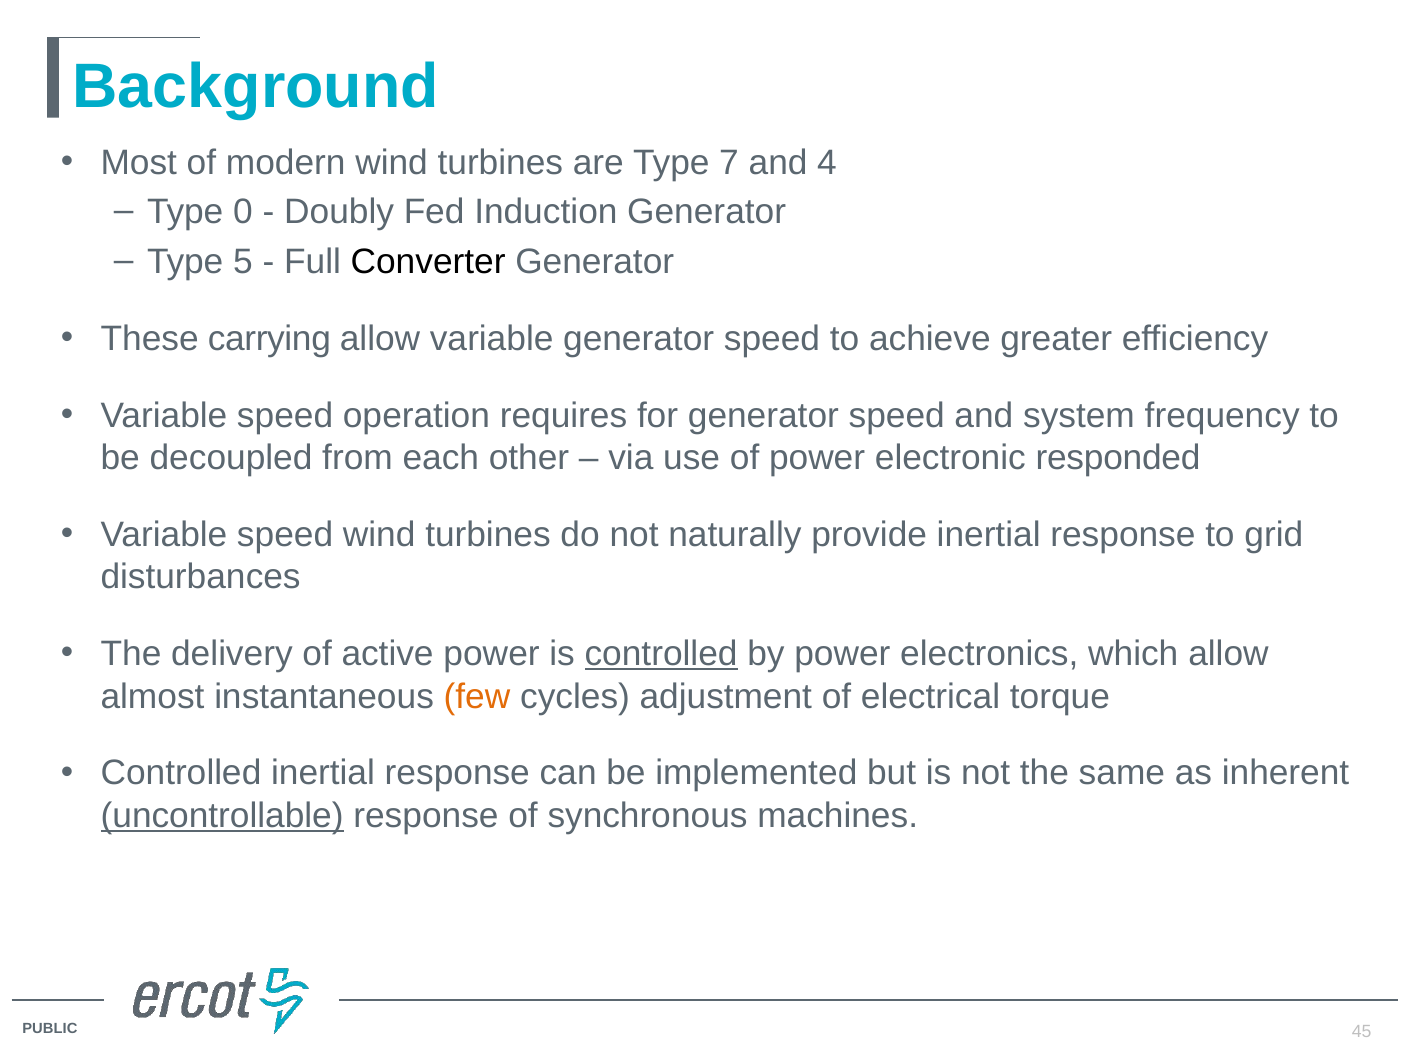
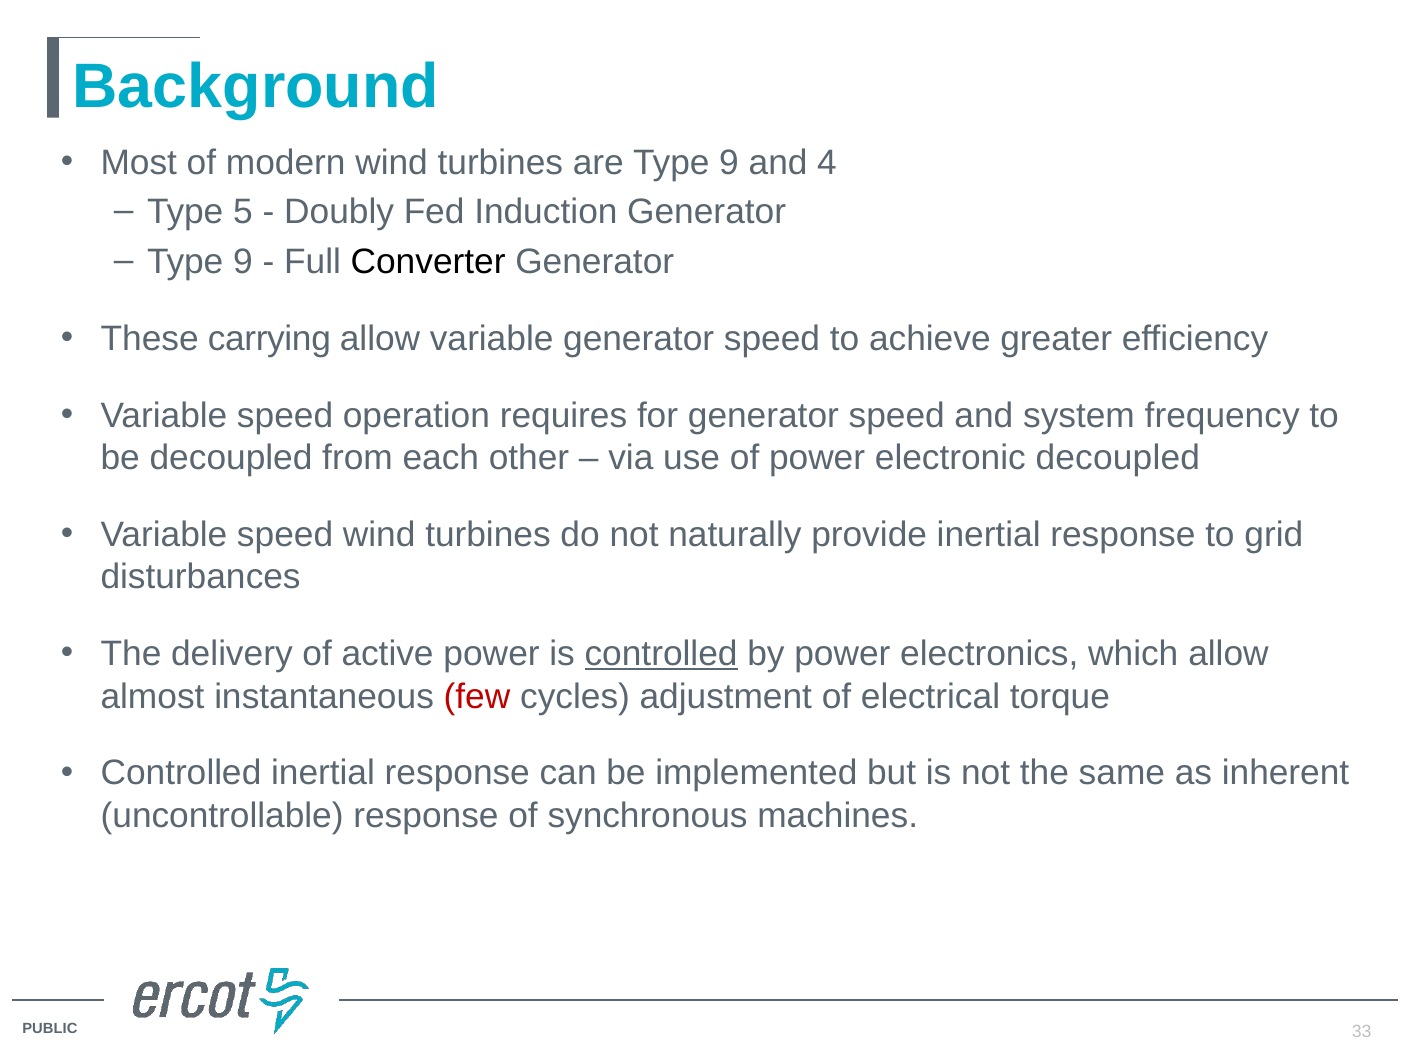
are Type 7: 7 -> 9
0: 0 -> 5
5 at (243, 262): 5 -> 9
electronic responded: responded -> decoupled
few colour: orange -> red
uncontrollable underline: present -> none
45: 45 -> 33
